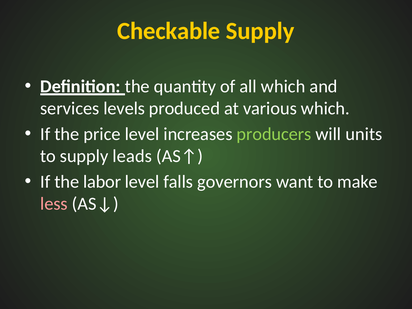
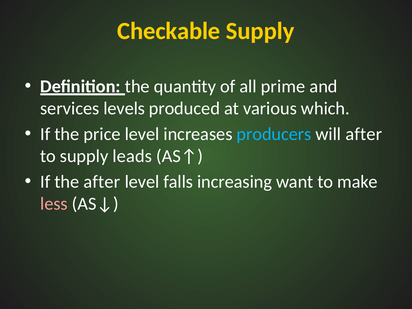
all which: which -> prime
producers colour: light green -> light blue
will units: units -> after
the labor: labor -> after
governors: governors -> increasing
